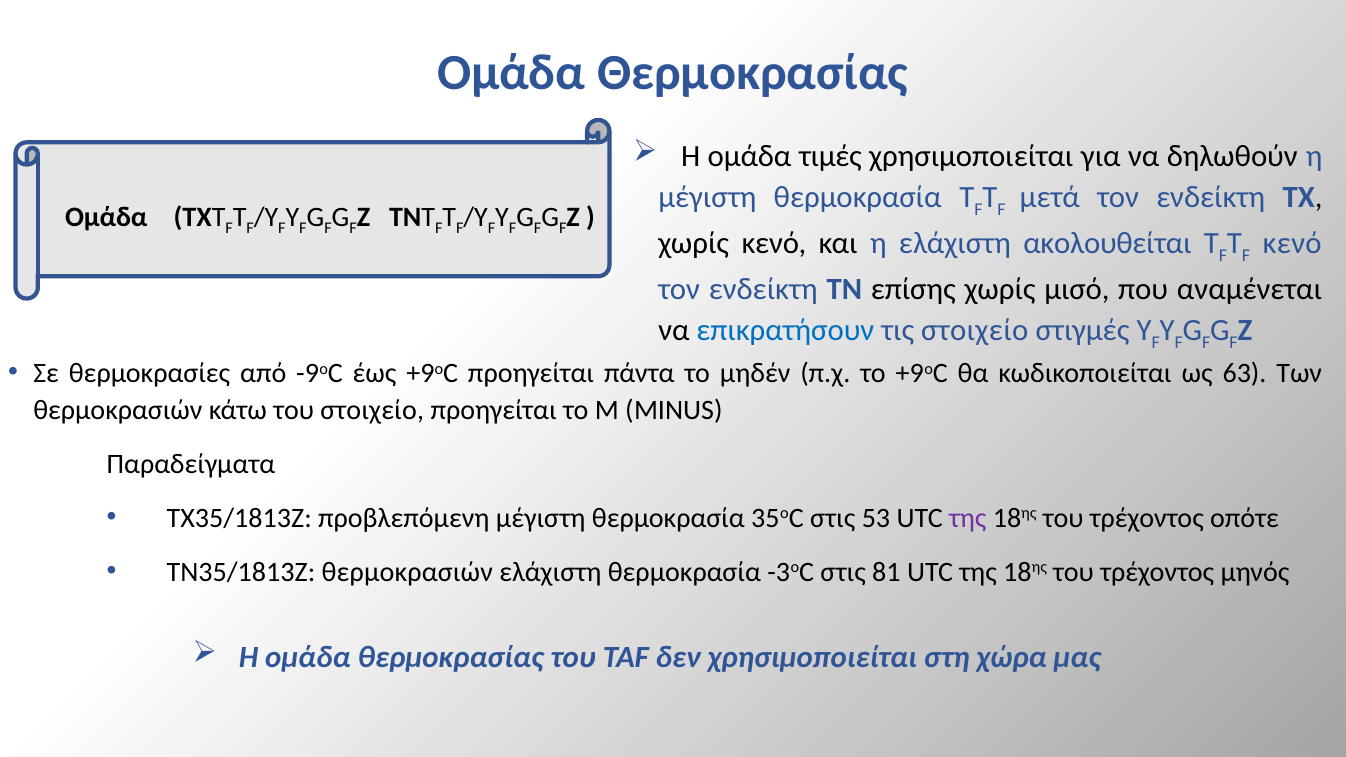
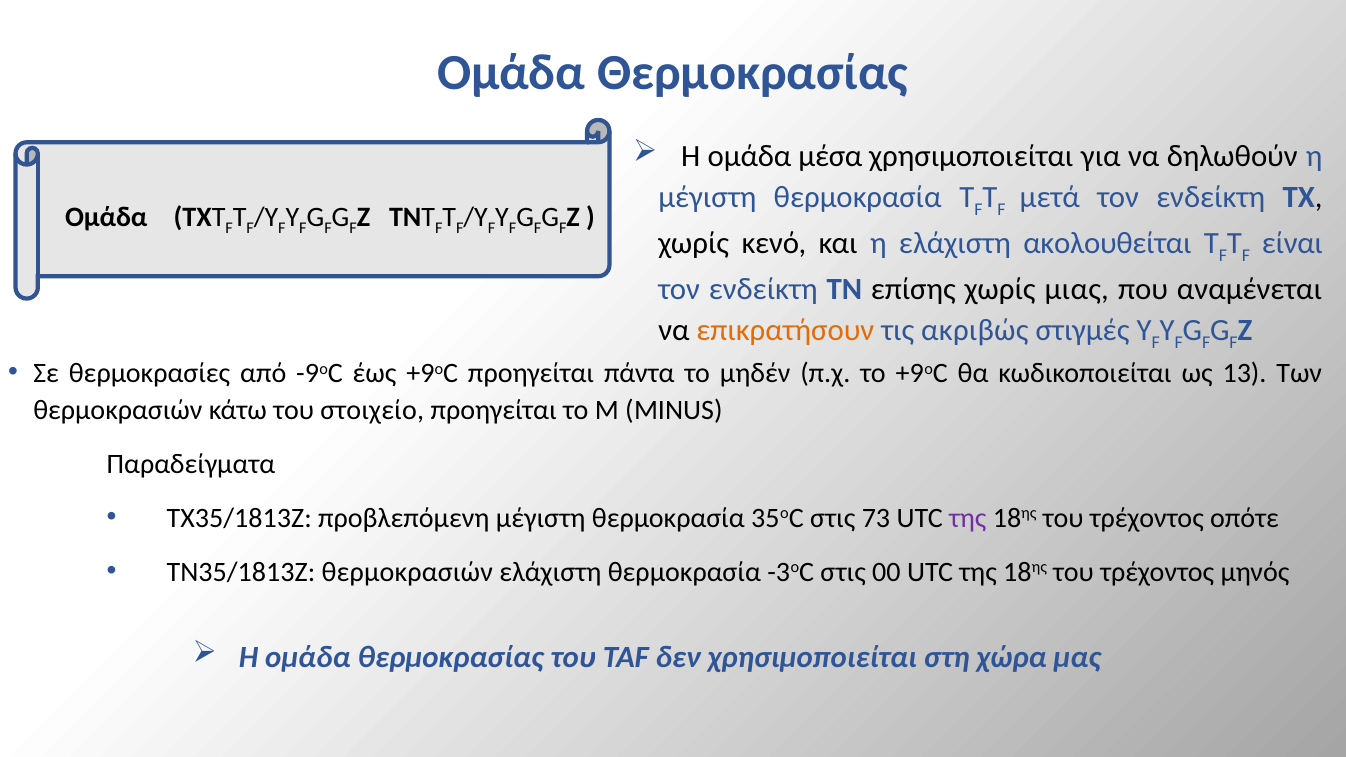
τιμές: τιμές -> μέσα
κενό at (1292, 243): κενό -> είναι
μισό: μισό -> μιας
επικρατήσουν colour: blue -> orange
τις στοιχείο: στοιχείο -> ακριβώς
63: 63 -> 13
53: 53 -> 73
81: 81 -> 00
